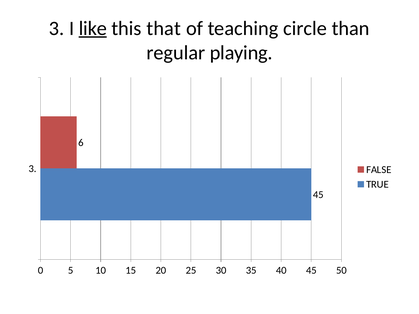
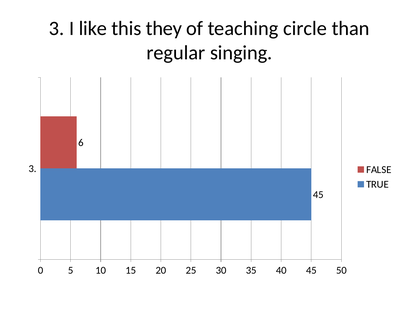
like underline: present -> none
that: that -> they
playing: playing -> singing
